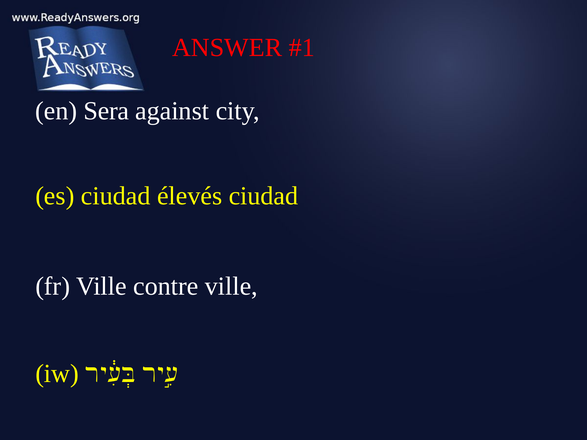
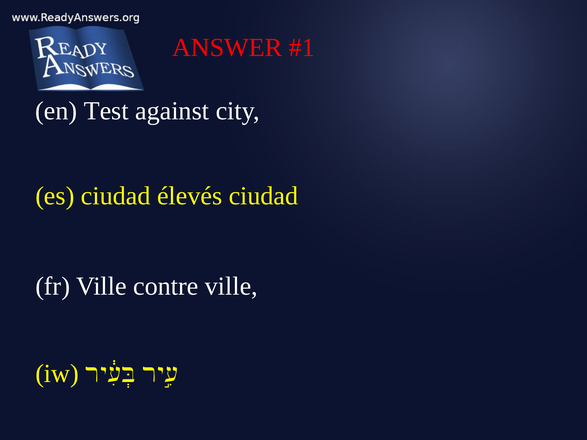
Sera: Sera -> Test
